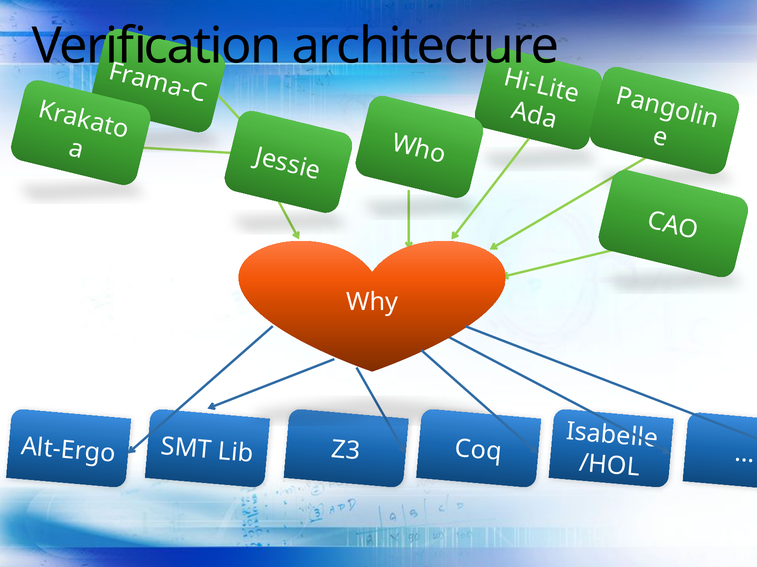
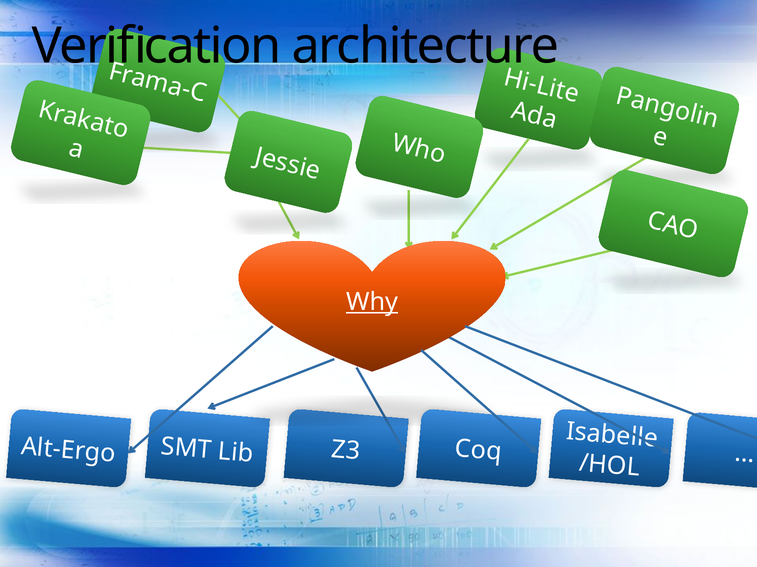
Why underline: none -> present
